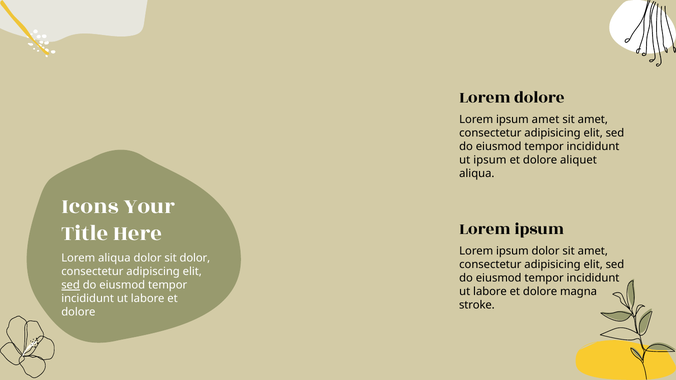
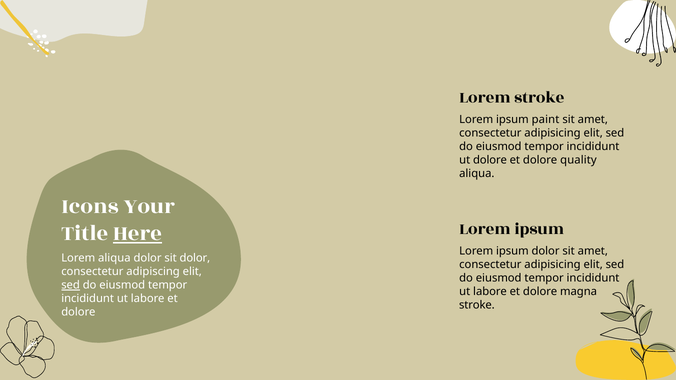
Lorem dolore: dolore -> stroke
ipsum amet: amet -> paint
ut ipsum: ipsum -> dolore
aliquet: aliquet -> quality
Here underline: none -> present
